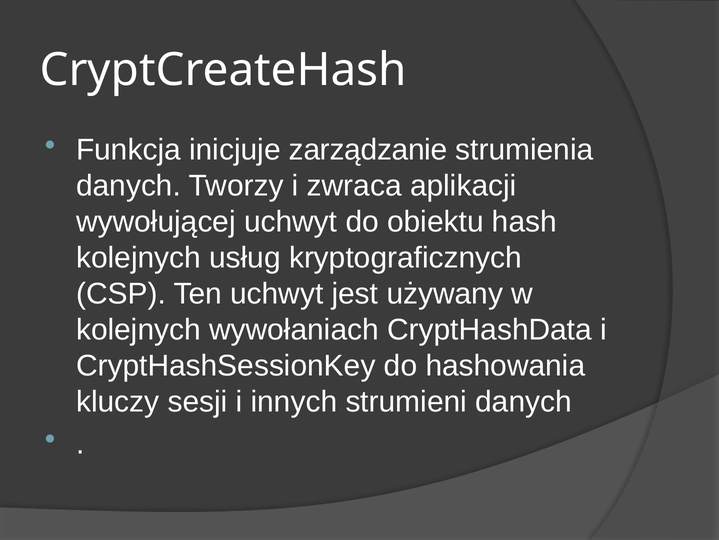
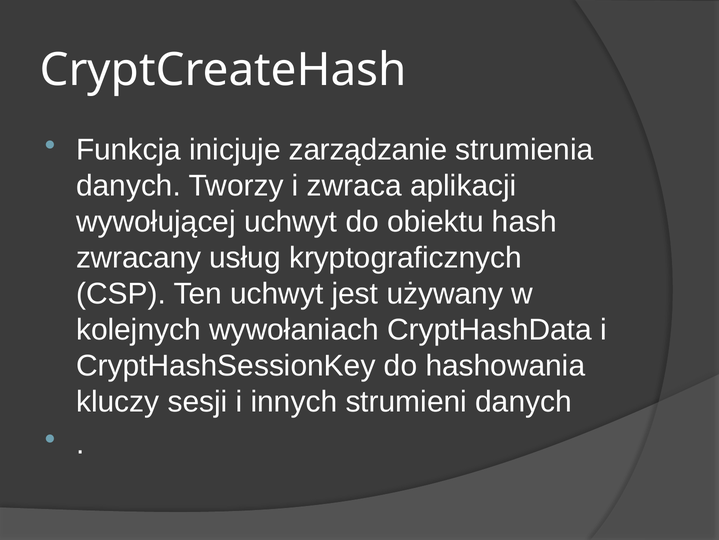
kolejnych at (138, 257): kolejnych -> zwracany
